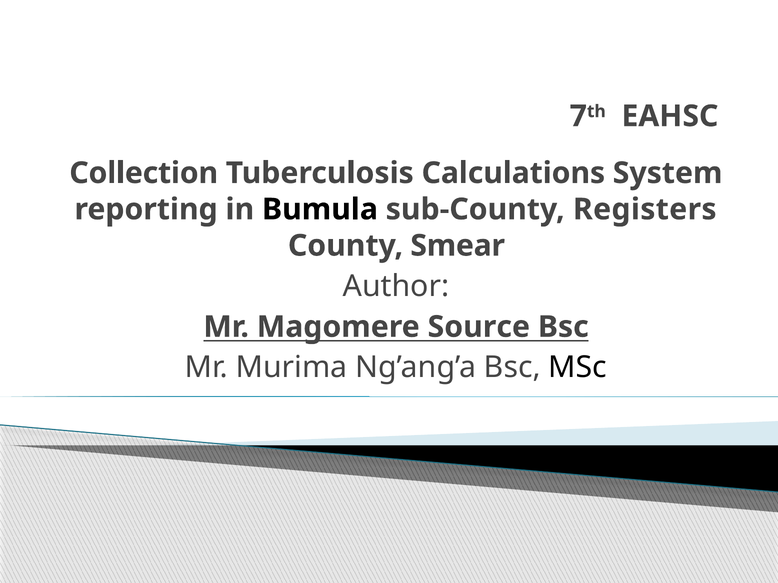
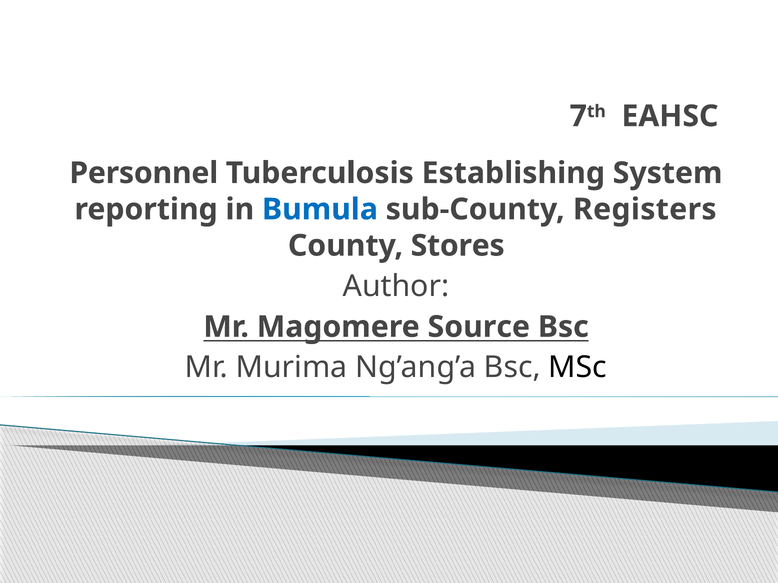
Collection: Collection -> Personnel
Calculations: Calculations -> Establishing
Bumula colour: black -> blue
Smear: Smear -> Stores
